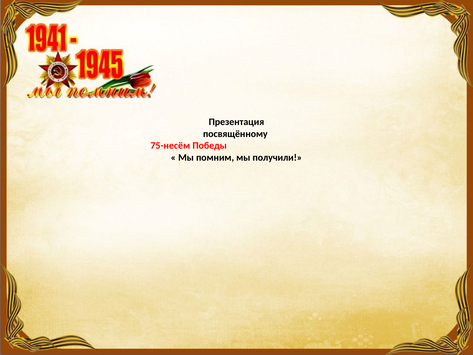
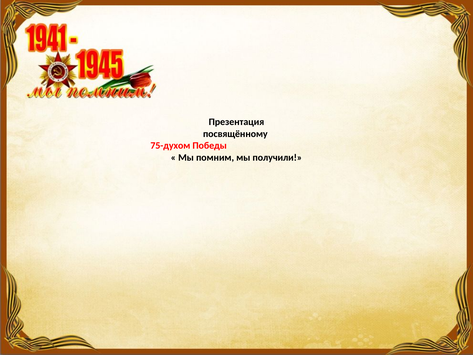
75-несём: 75-несём -> 75-духом
